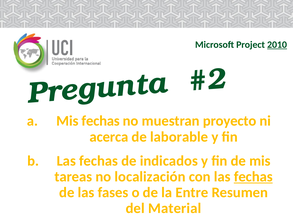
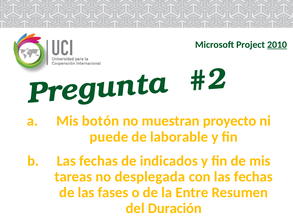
Mis fechas: fechas -> botón
acerca: acerca -> puede
localización: localización -> desplegada
fechas at (253, 176) underline: present -> none
Material: Material -> Duración
